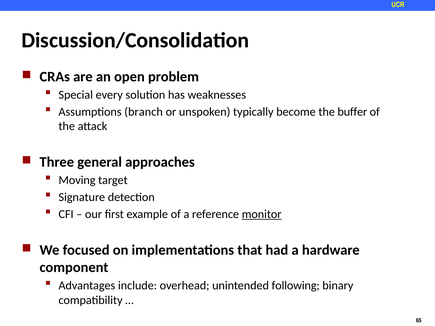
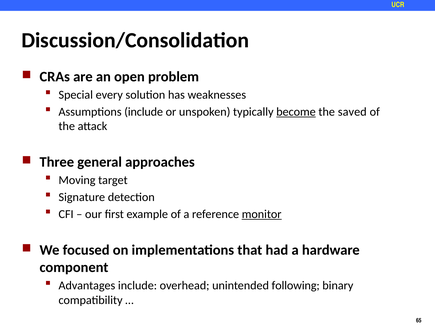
Assumptions branch: branch -> include
become underline: none -> present
buffer: buffer -> saved
